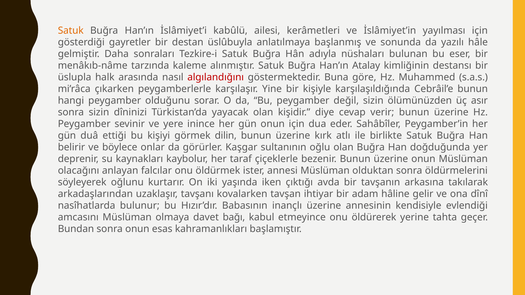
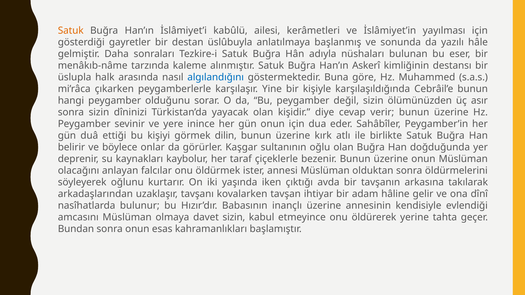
Atalay: Atalay -> Askerî
algılandığını colour: red -> blue
davet bağı: bağı -> sizin
